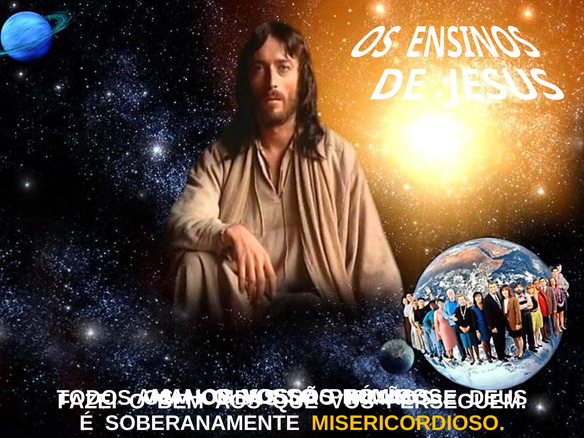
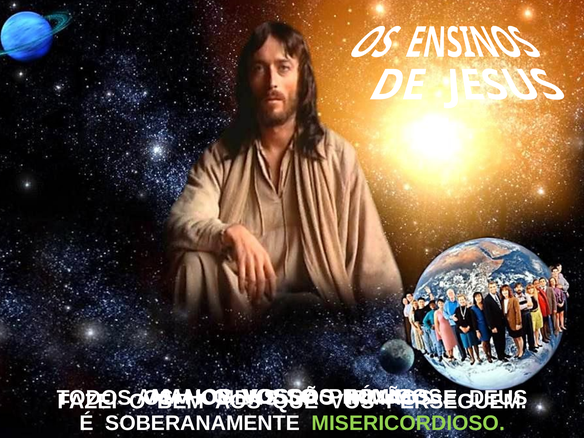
MISERICORDIOSO colour: yellow -> light green
